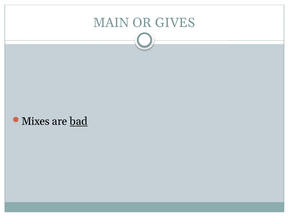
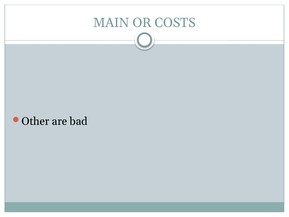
GIVES: GIVES -> COSTS
Mixes: Mixes -> Other
bad underline: present -> none
